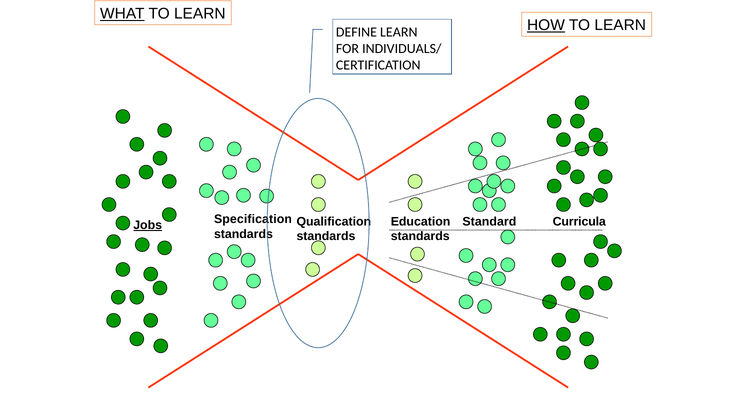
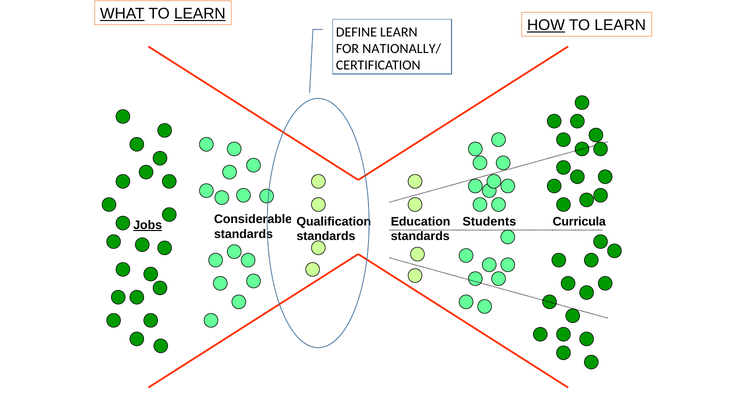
LEARN at (200, 14) underline: none -> present
INDIVIDUALS/: INDIVIDUALS/ -> NATIONALLY/
Specification: Specification -> Considerable
Standard: Standard -> Students
